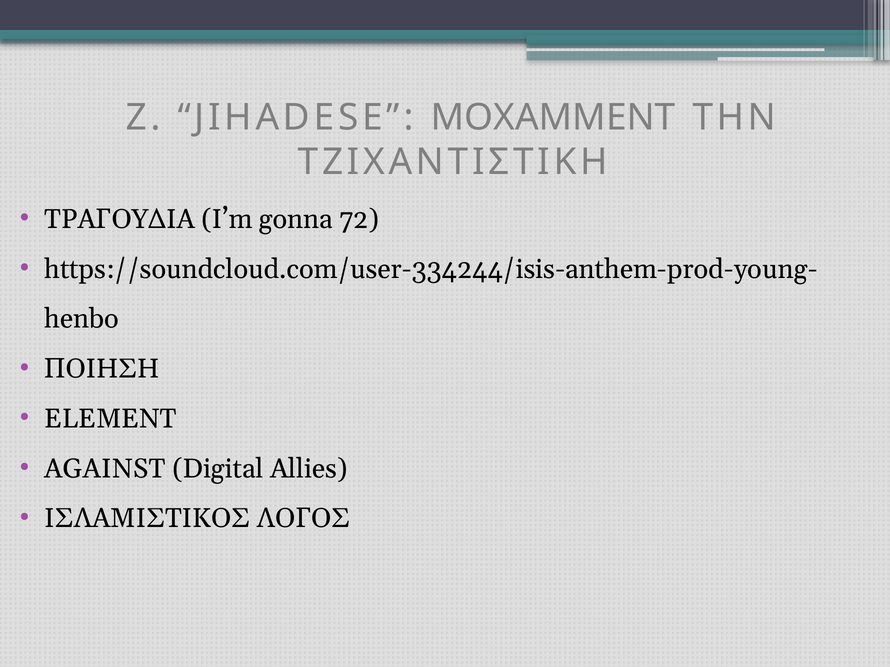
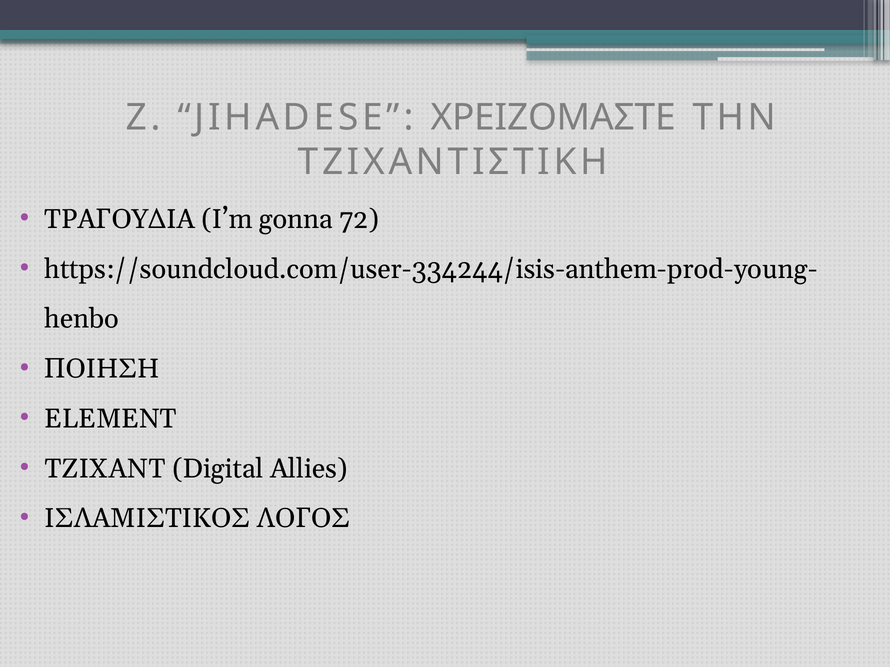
MOXAMMENT: MOXAMMENT -> ΧΡΕΙΖΟΜΑΣΤΕ
AGAINST: AGAINST -> ΤΖΙΧΑΝΤ
